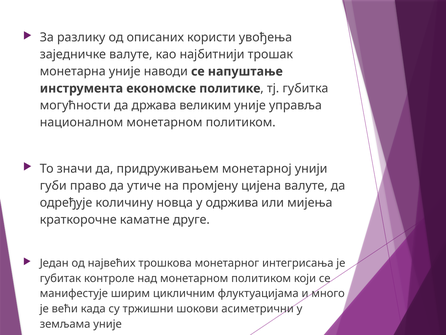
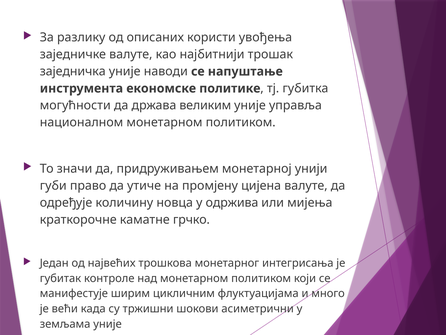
монетарна: монетарна -> заједничка
друге: друге -> грчко
